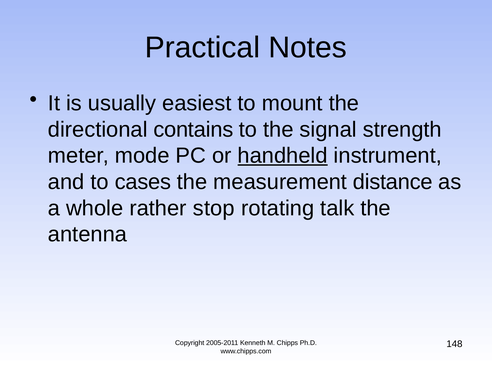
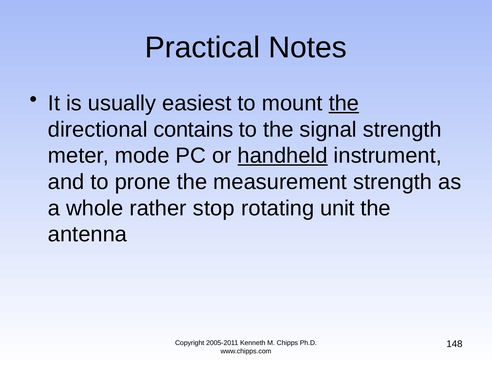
the at (344, 103) underline: none -> present
cases: cases -> prone
measurement distance: distance -> strength
talk: talk -> unit
